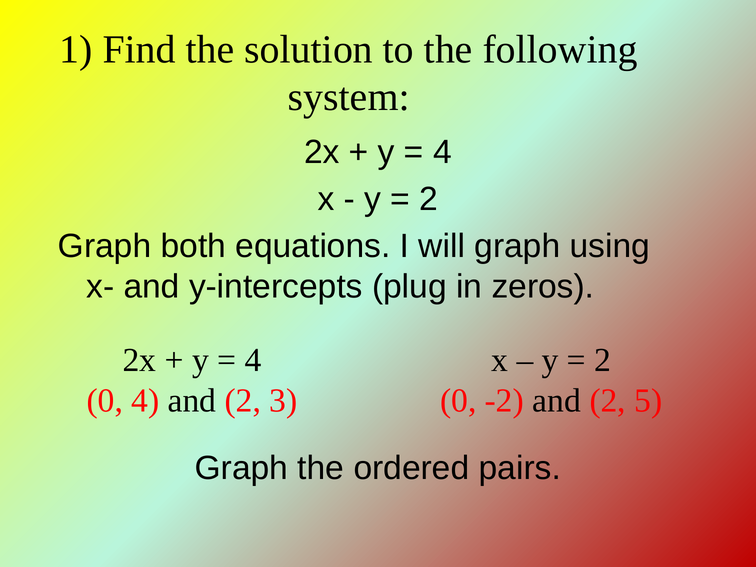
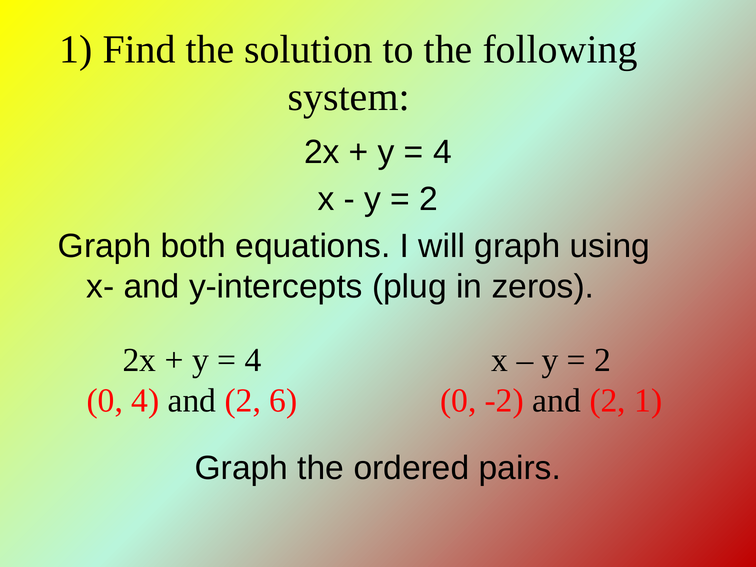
3: 3 -> 6
2 5: 5 -> 1
